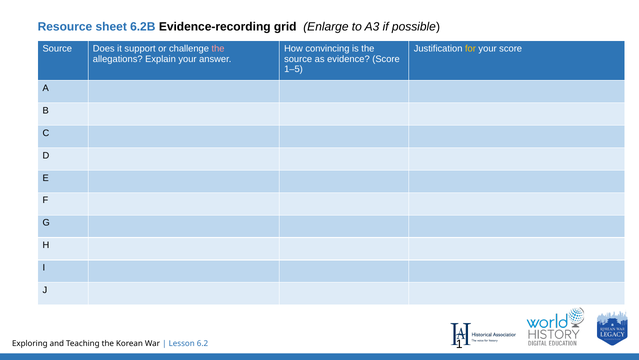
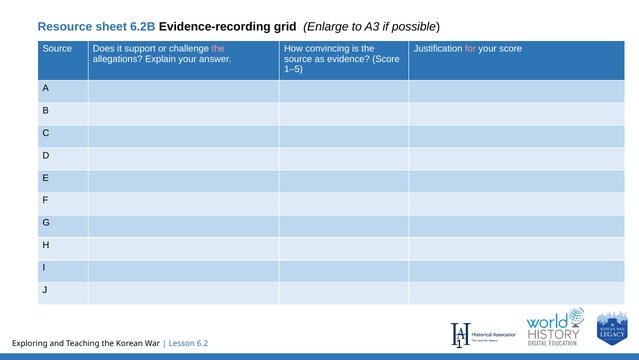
for colour: yellow -> pink
